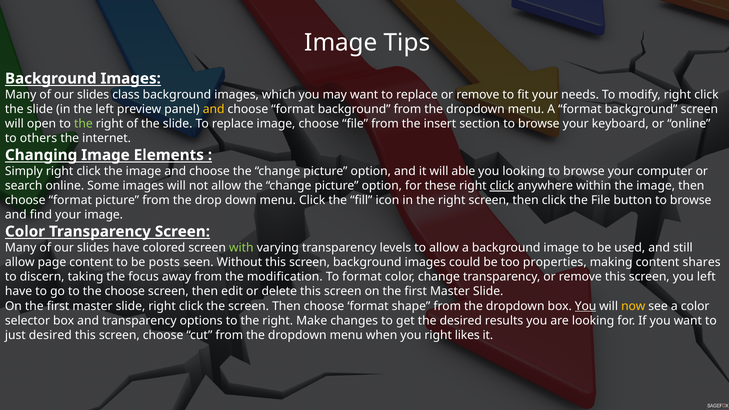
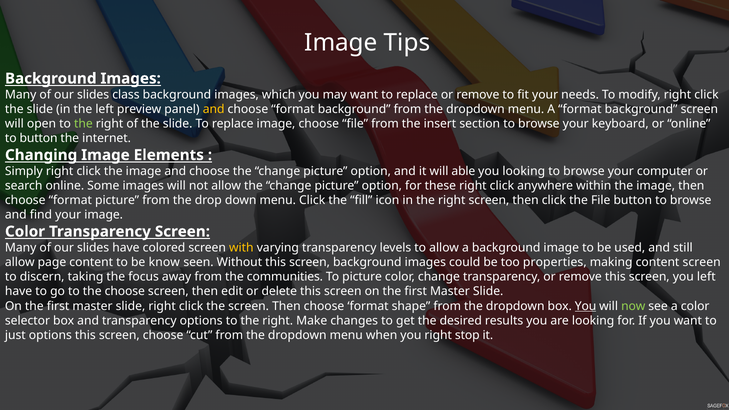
to others: others -> button
click at (502, 186) underline: present -> none
with colour: light green -> yellow
posts: posts -> know
content shares: shares -> screen
modification: modification -> communities
To format: format -> picture
now colour: yellow -> light green
just desired: desired -> options
likes: likes -> stop
